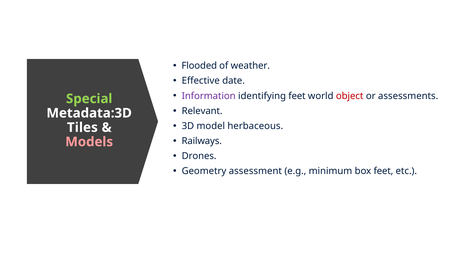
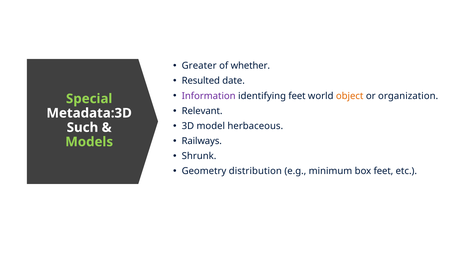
Flooded: Flooded -> Greater
weather: weather -> whether
Effective: Effective -> Resulted
object colour: red -> orange
assessments: assessments -> organization
Tiles: Tiles -> Such
Models colour: pink -> light green
Drones: Drones -> Shrunk
assessment: assessment -> distribution
